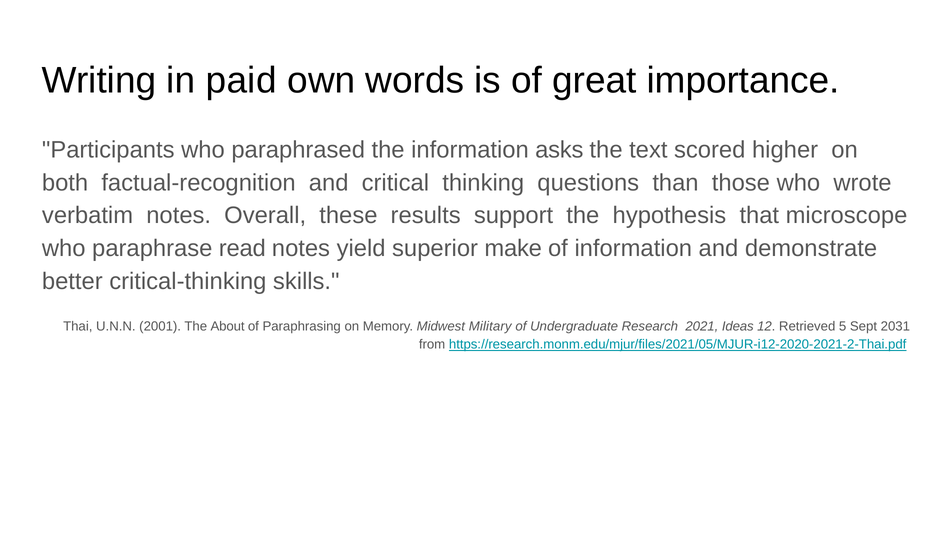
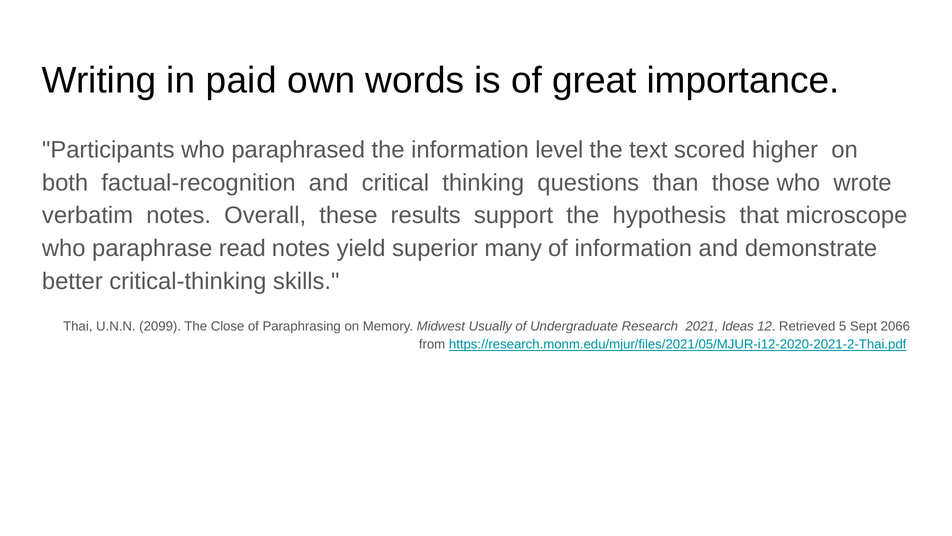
asks: asks -> level
make: make -> many
2001: 2001 -> 2099
About: About -> Close
Military: Military -> Usually
2031: 2031 -> 2066
